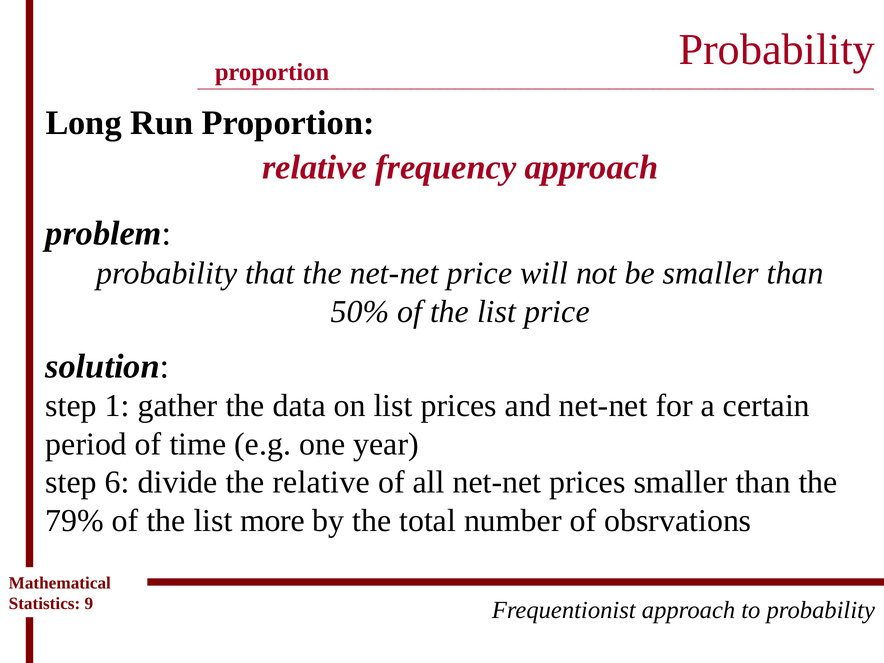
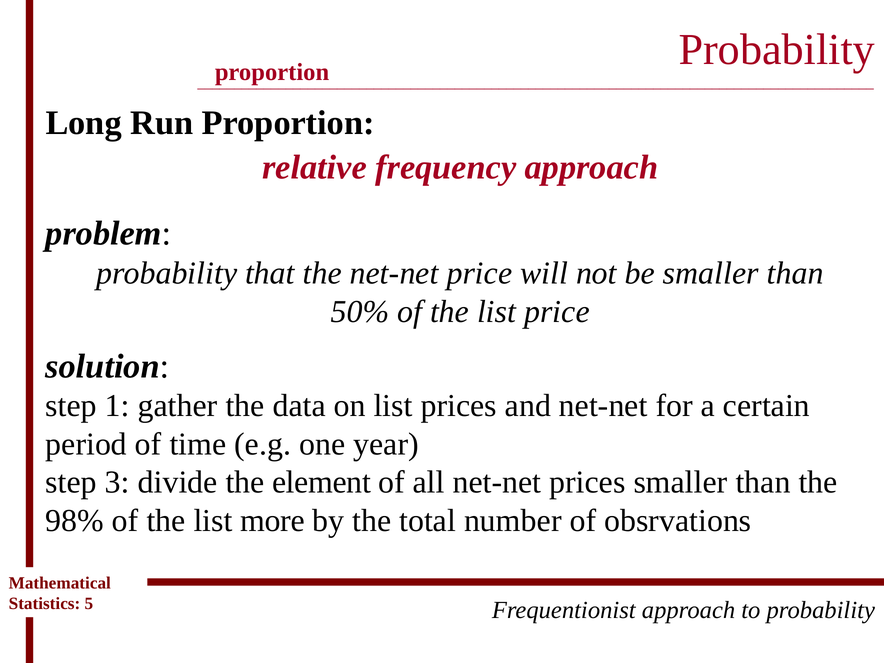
6: 6 -> 3
the relative: relative -> element
79%: 79% -> 98%
9: 9 -> 5
